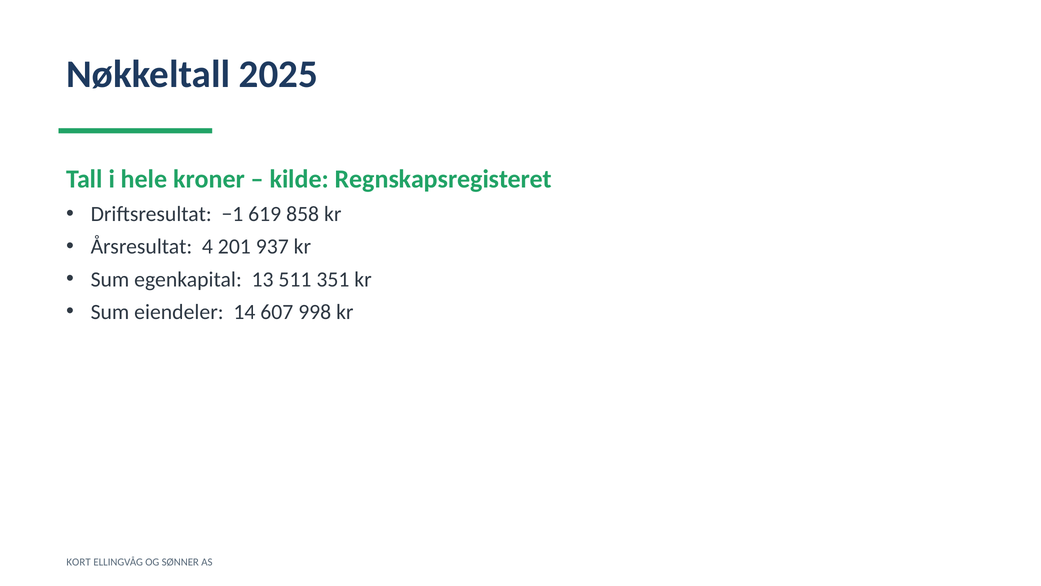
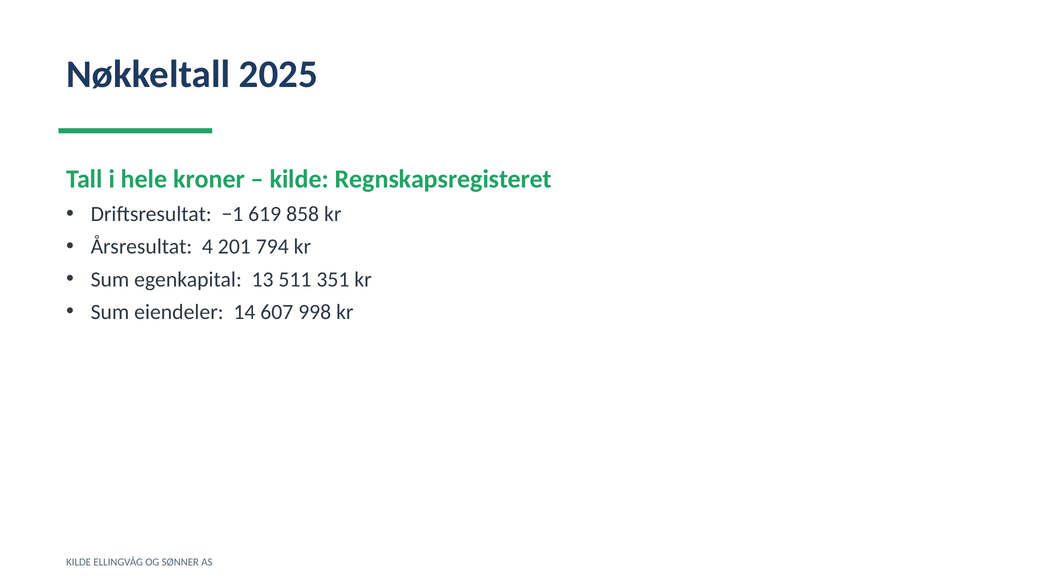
937: 937 -> 794
KORT at (79, 562): KORT -> KILDE
